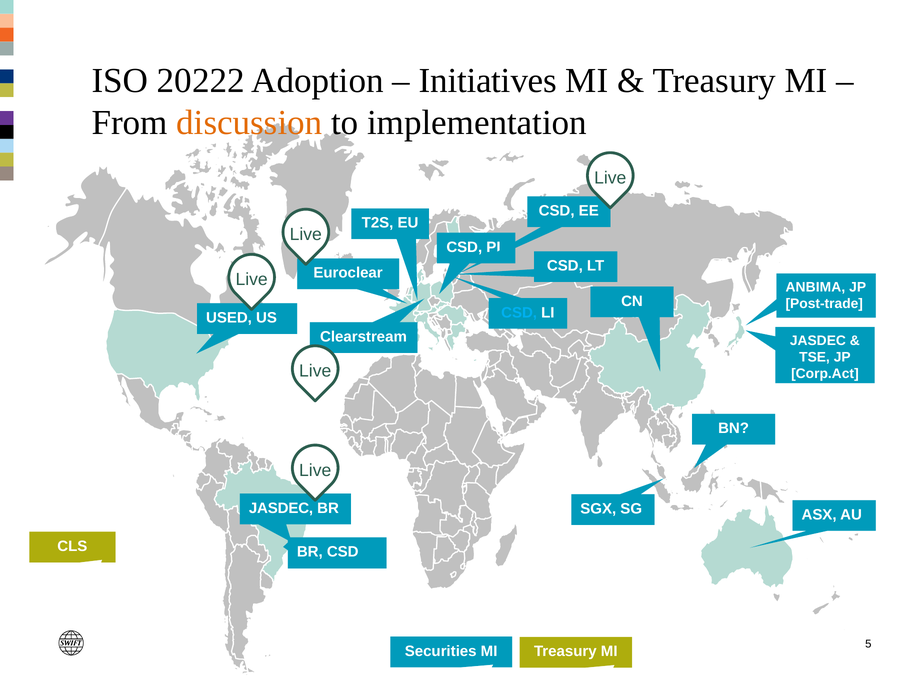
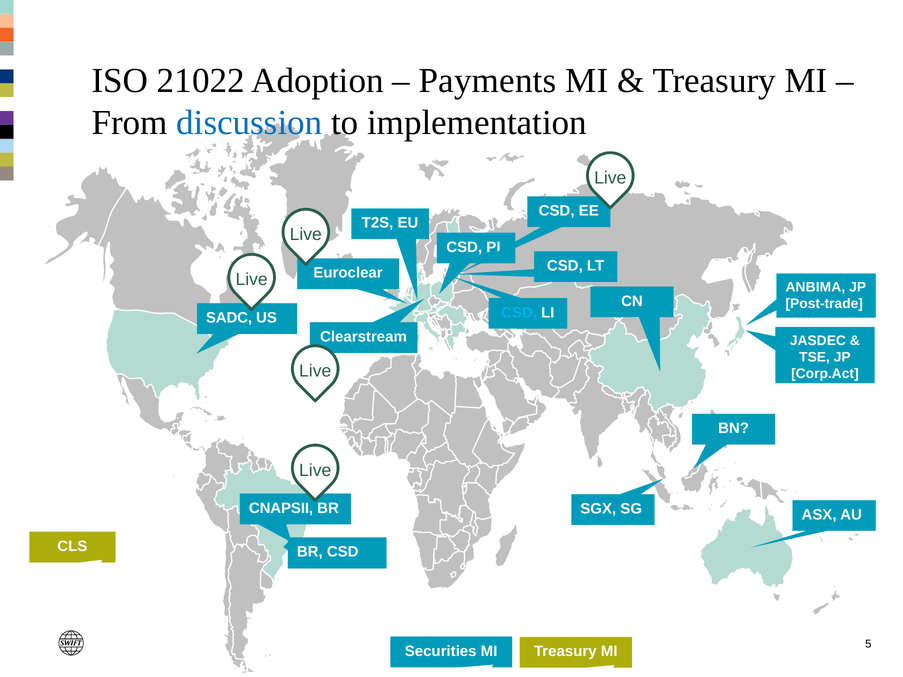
20222: 20222 -> 21022
Initiatives: Initiatives -> Payments
discussion colour: orange -> blue
USED: USED -> SADC
JASDEC at (281, 508): JASDEC -> CNAPSII
